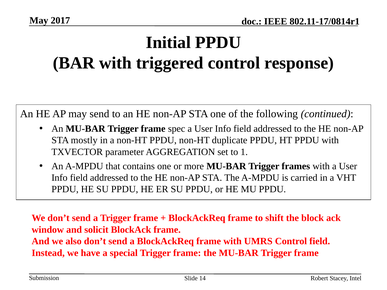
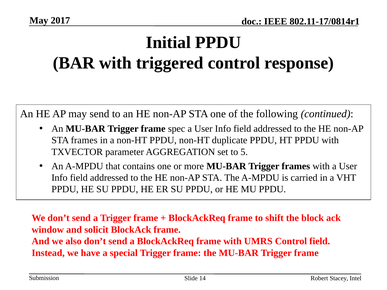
STA mostly: mostly -> frames
1: 1 -> 5
